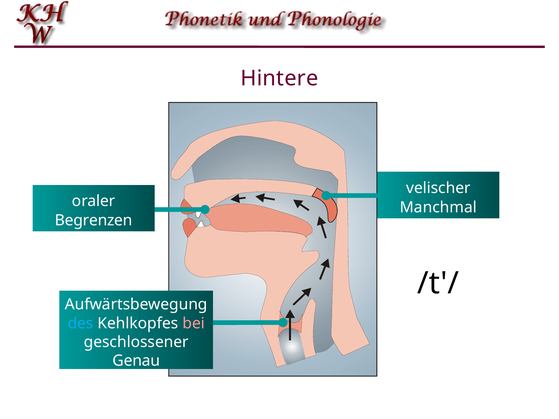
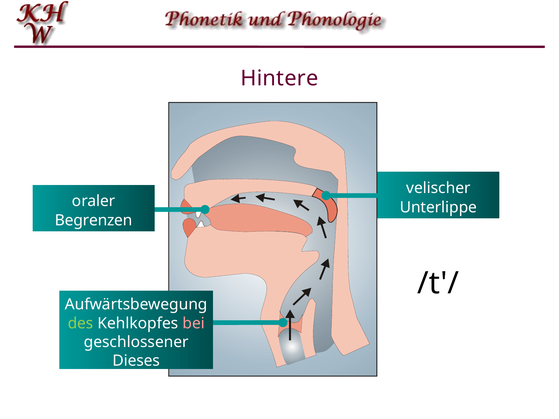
Manchmal: Manchmal -> Unterlippe
des colour: light blue -> light green
Genau: Genau -> Dieses
